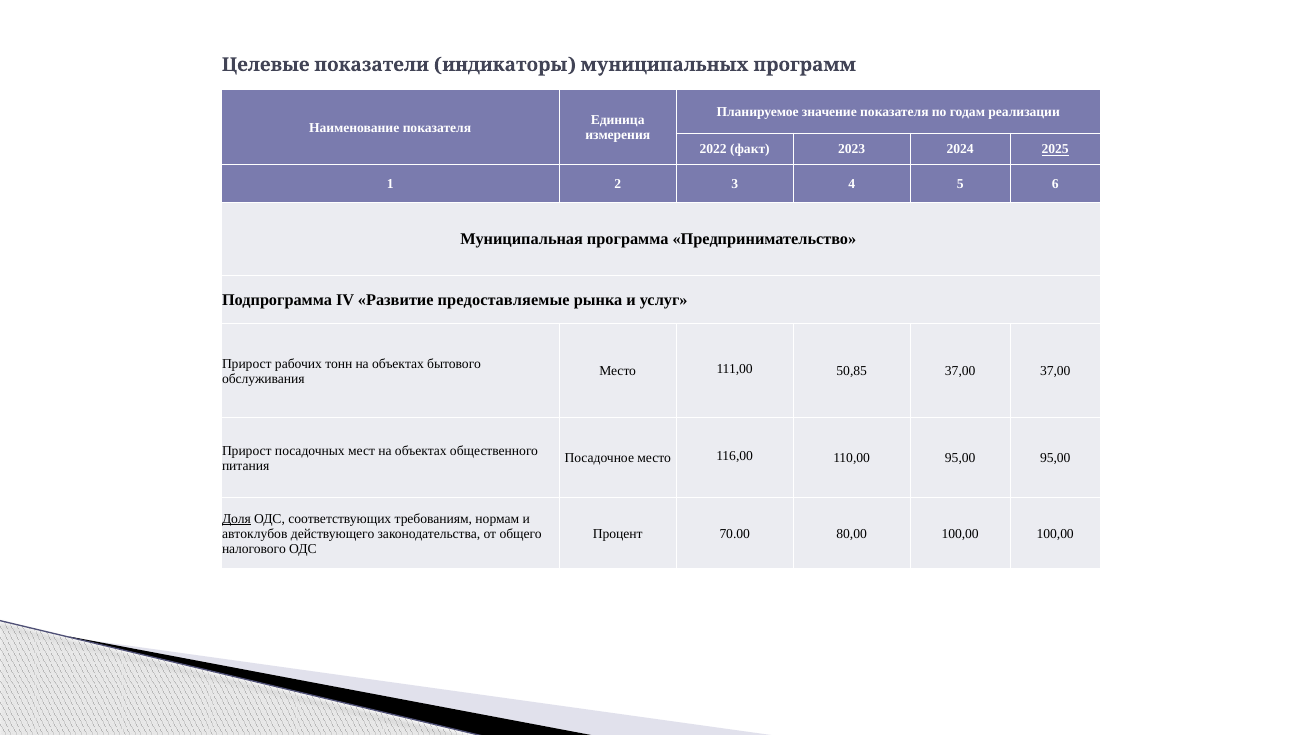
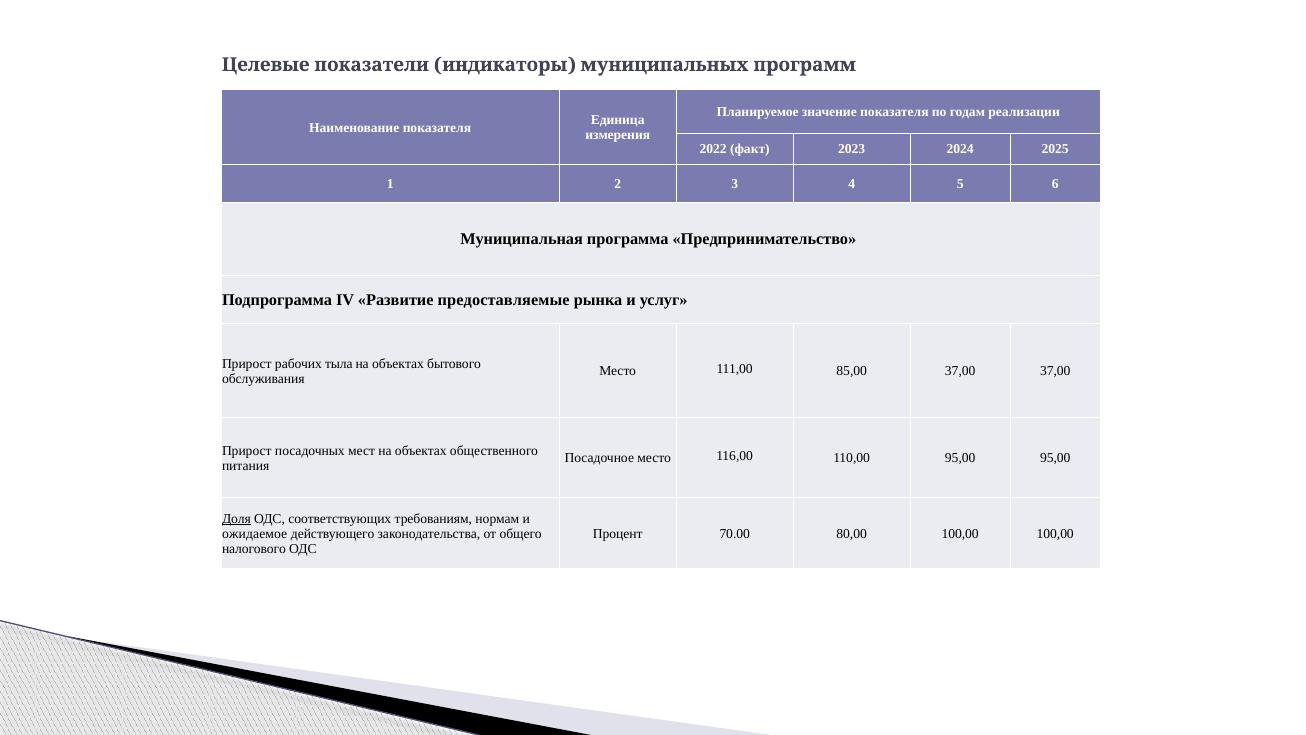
2025 underline: present -> none
тонн: тонн -> тыла
50,85: 50,85 -> 85,00
автоклубов: автоклубов -> ожидаемое
